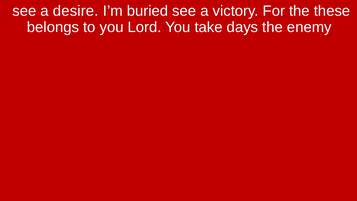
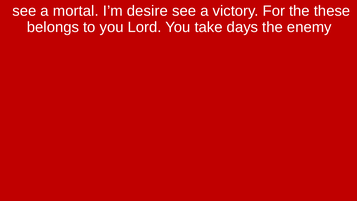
desire: desire -> mortal
buried: buried -> desire
